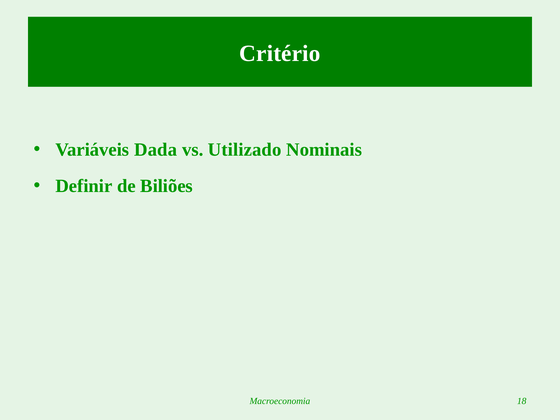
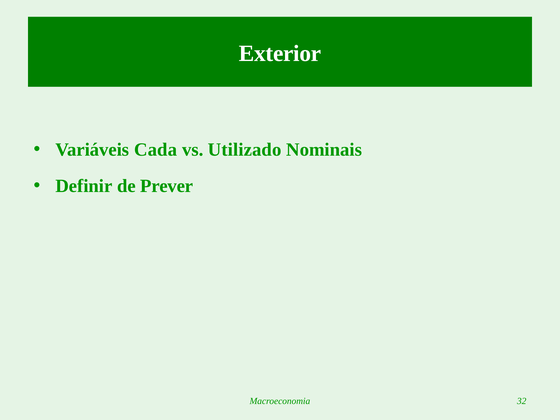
Critério: Critério -> Exterior
Dada: Dada -> Cada
Biliões: Biliões -> Prever
18: 18 -> 32
